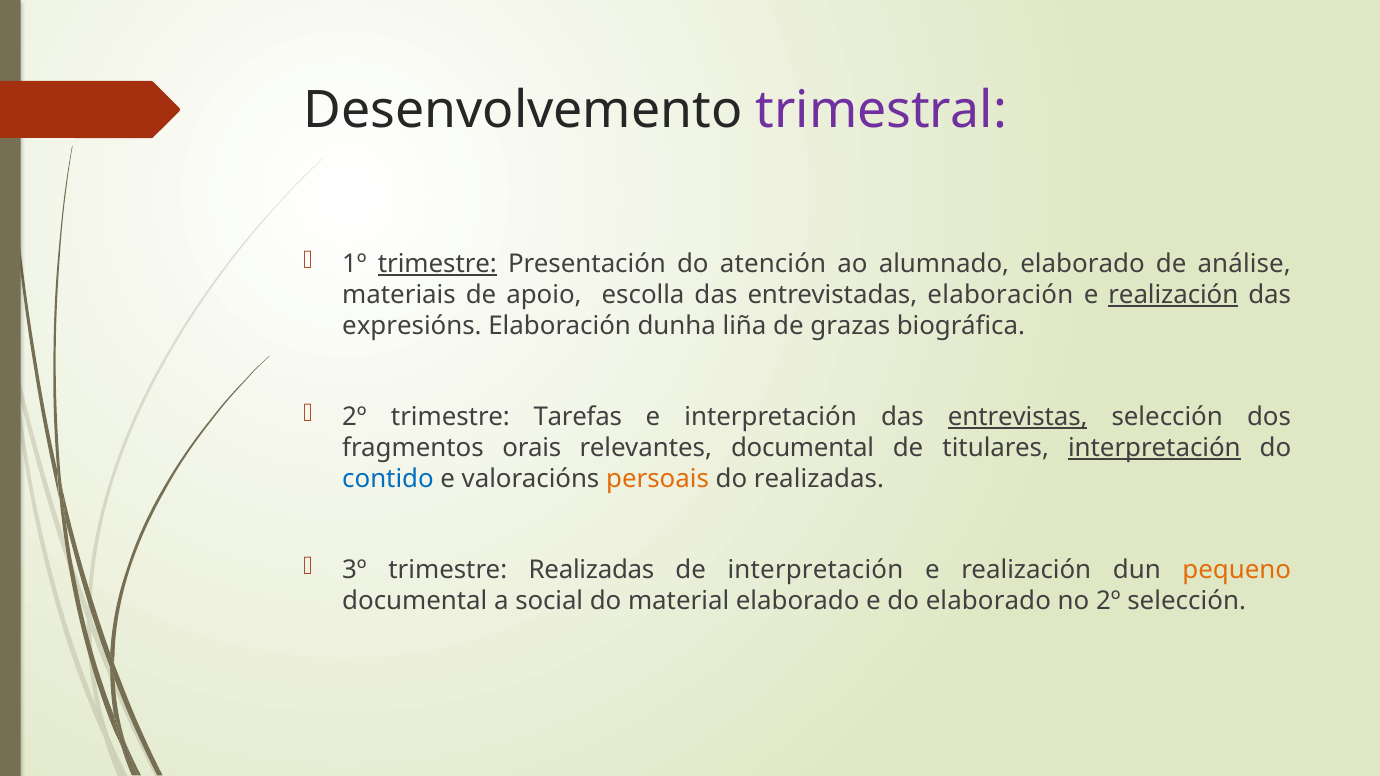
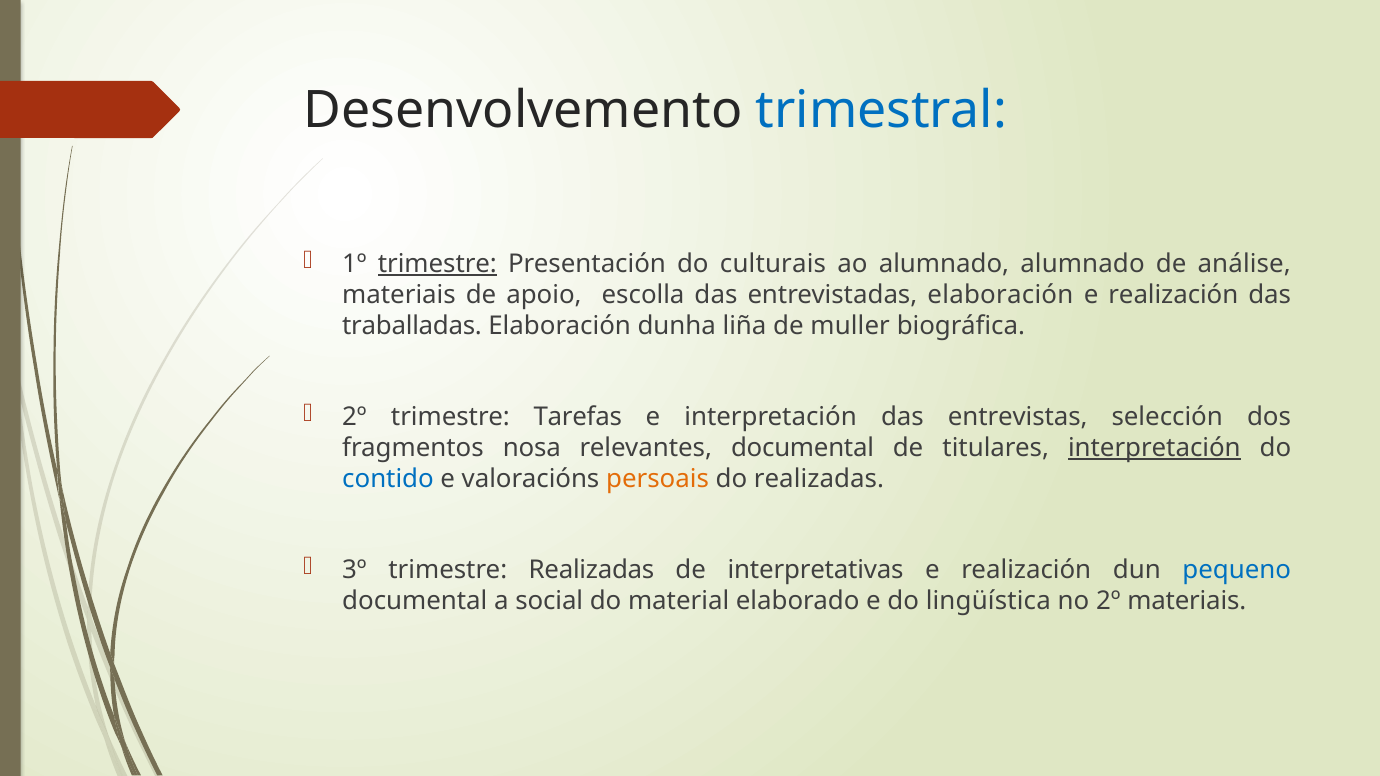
trimestral colour: purple -> blue
atención: atención -> culturais
alumnado elaborado: elaborado -> alumnado
realización at (1173, 295) underline: present -> none
expresións: expresións -> traballadas
grazas: grazas -> muller
entrevistas underline: present -> none
orais: orais -> nosa
de interpretación: interpretación -> interpretativas
pequeno colour: orange -> blue
do elaborado: elaborado -> lingüística
2º selección: selección -> materiais
